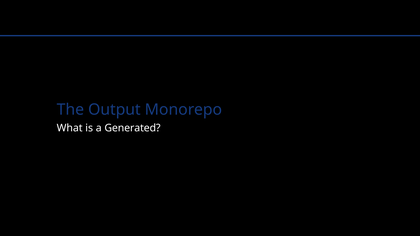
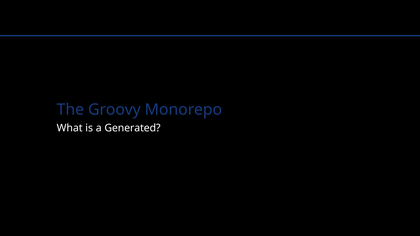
Output: Output -> Groovy
